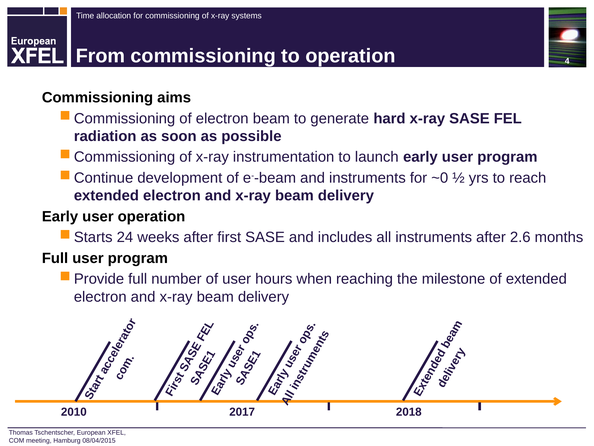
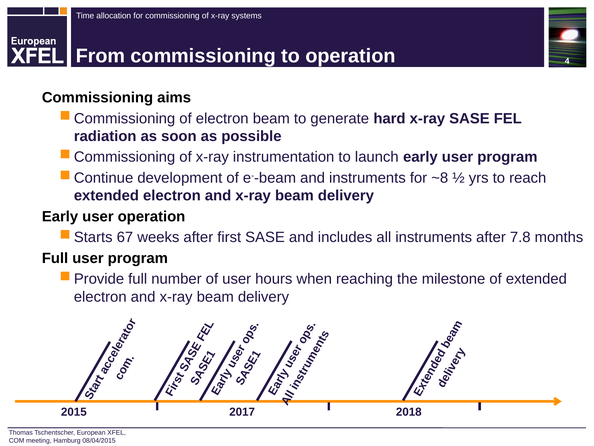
~0: ~0 -> ~8
24: 24 -> 67
2.6: 2.6 -> 7.8
2010: 2010 -> 2015
